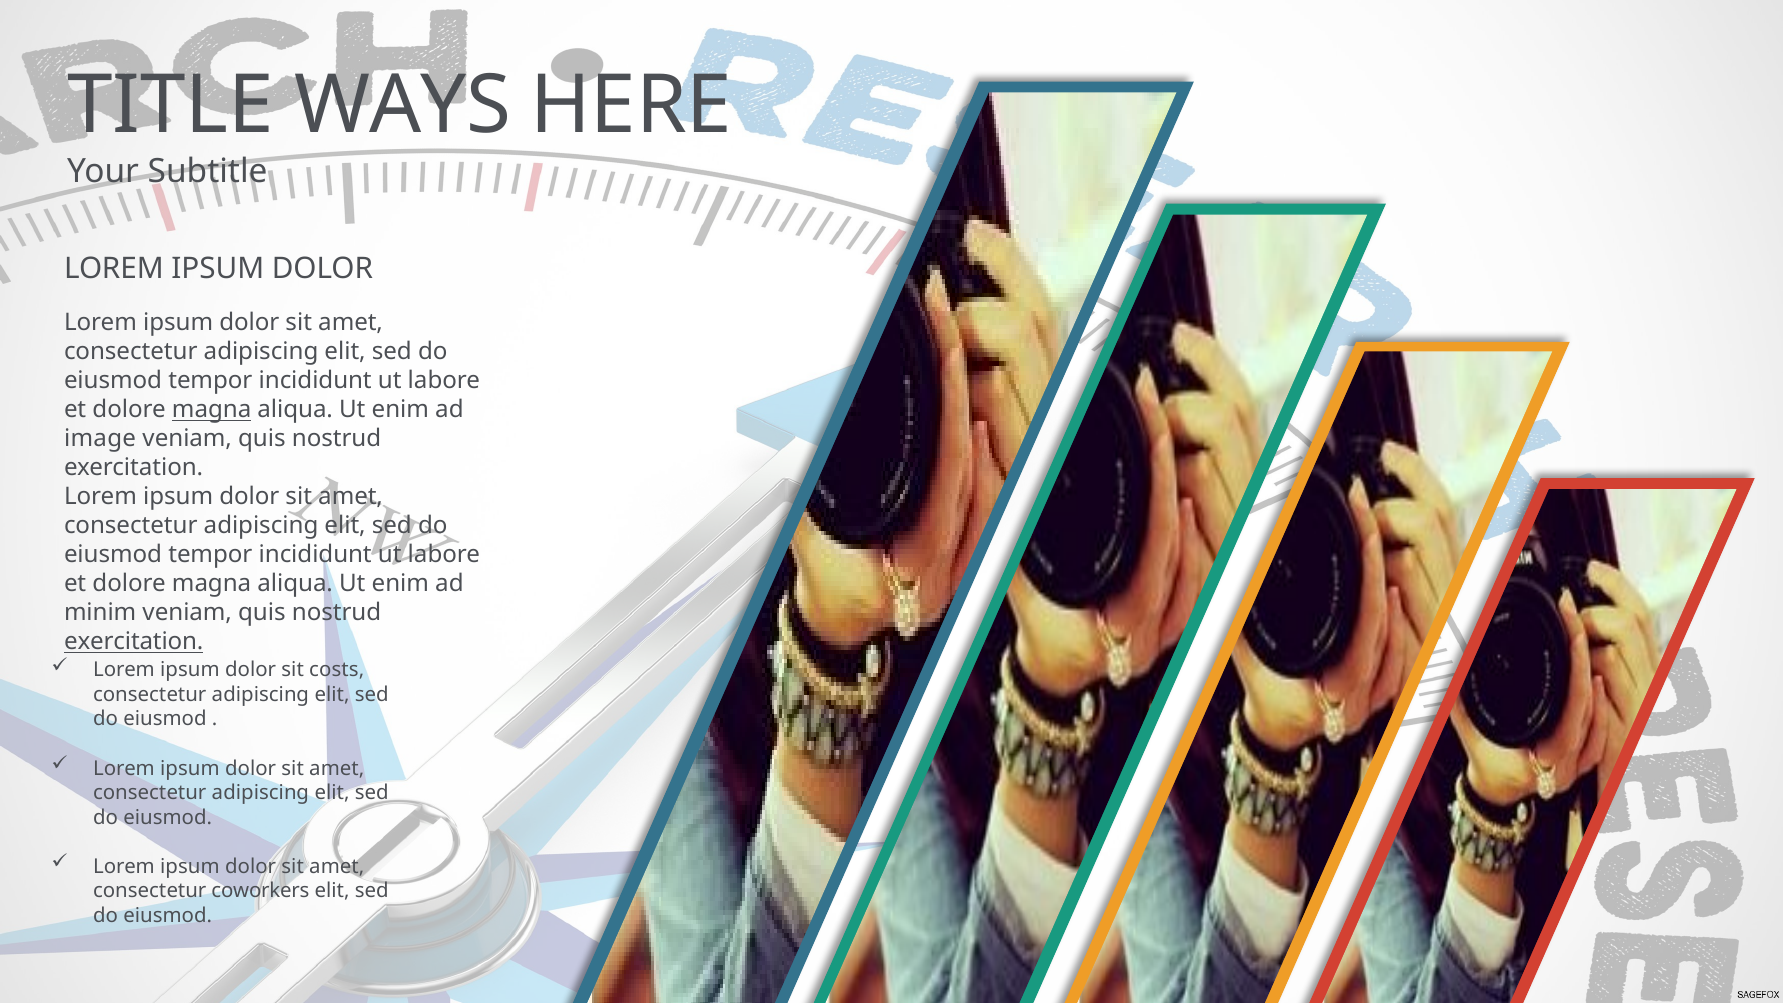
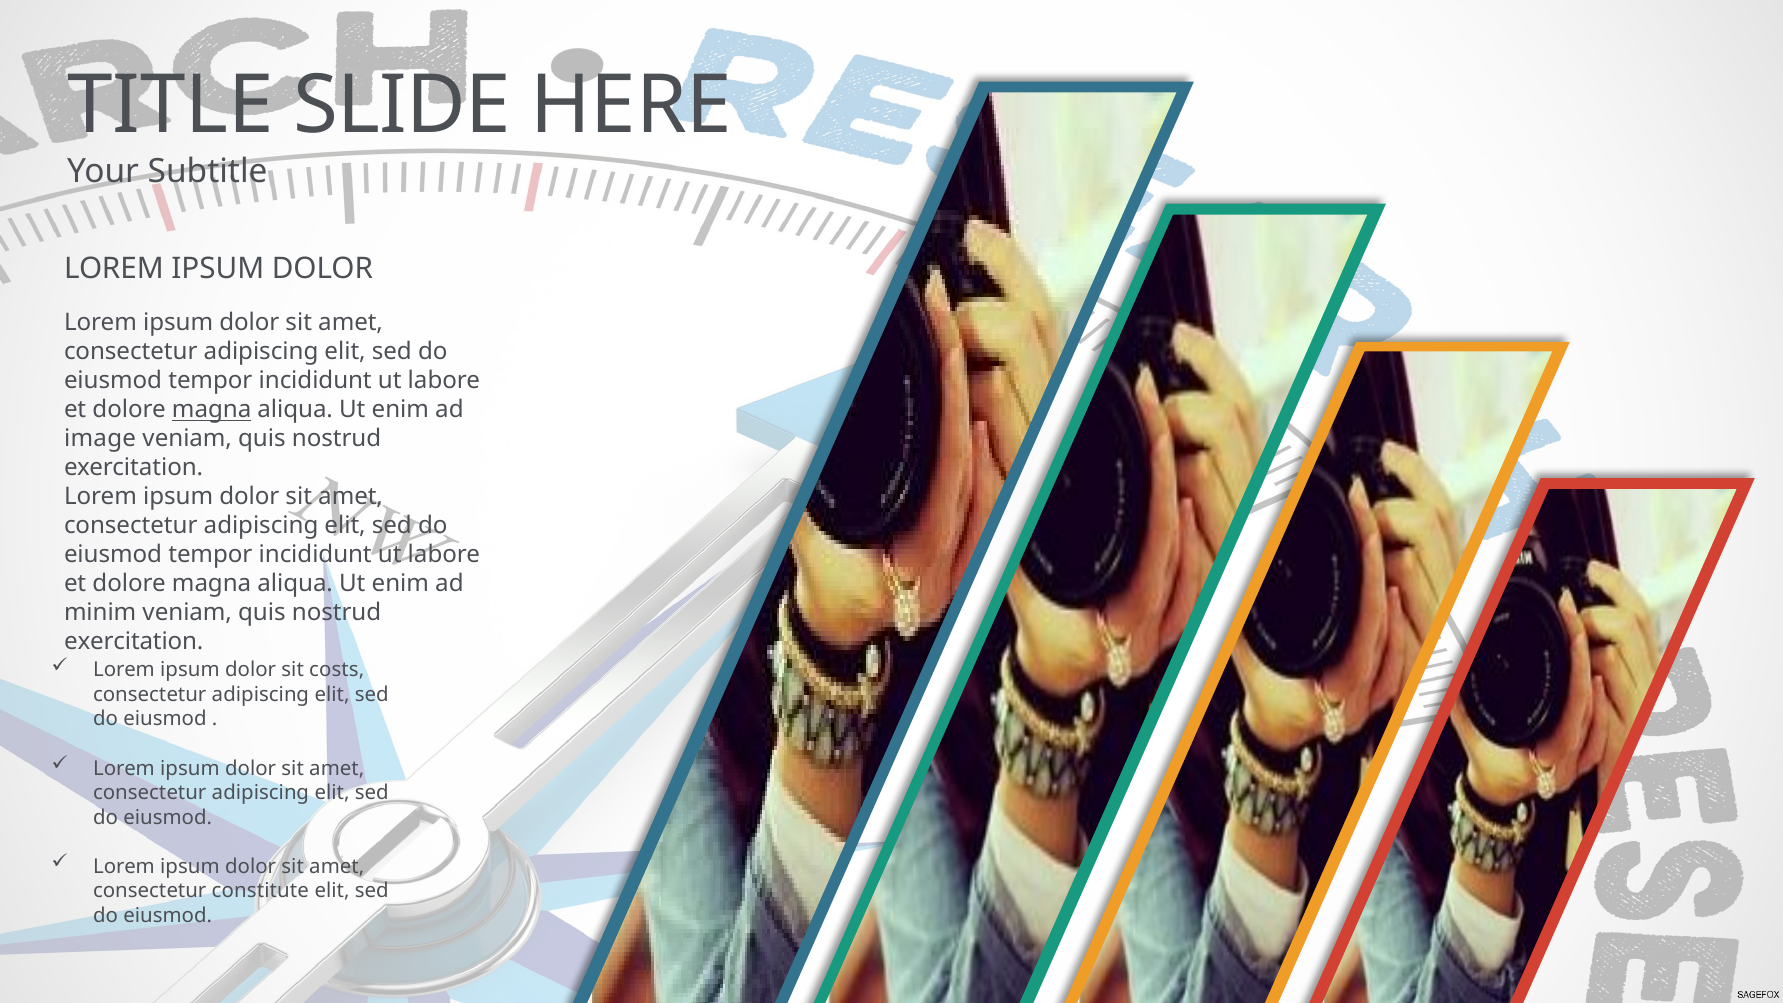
WAYS: WAYS -> SLIDE
exercitation at (134, 642) underline: present -> none
coworkers: coworkers -> constitute
